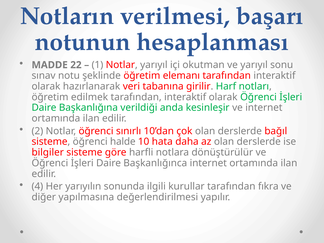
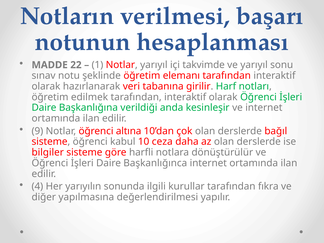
okutman: okutman -> takvimde
2: 2 -> 9
sınırlı: sınırlı -> altına
halde: halde -> kabul
hata: hata -> ceza
